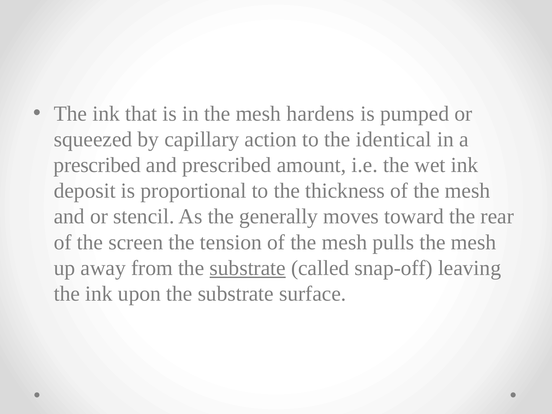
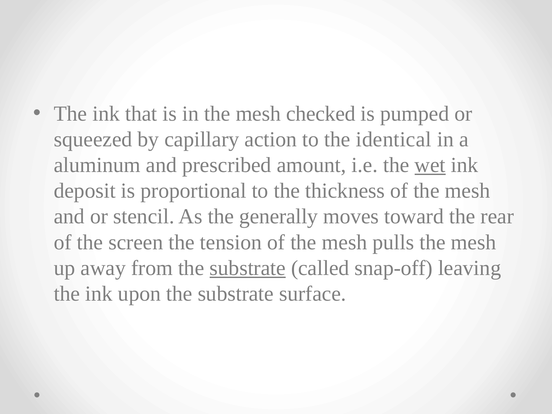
hardens: hardens -> checked
prescribed at (97, 165): prescribed -> aluminum
wet underline: none -> present
